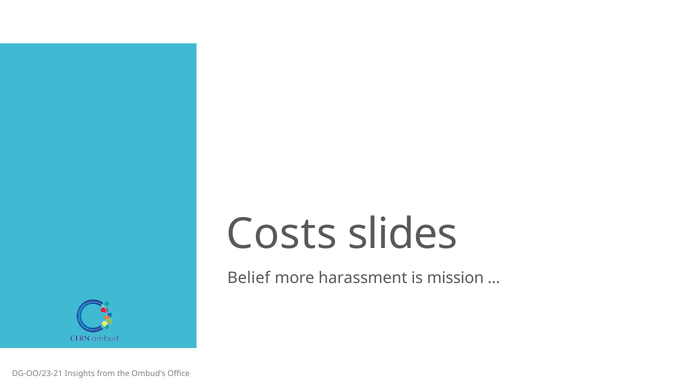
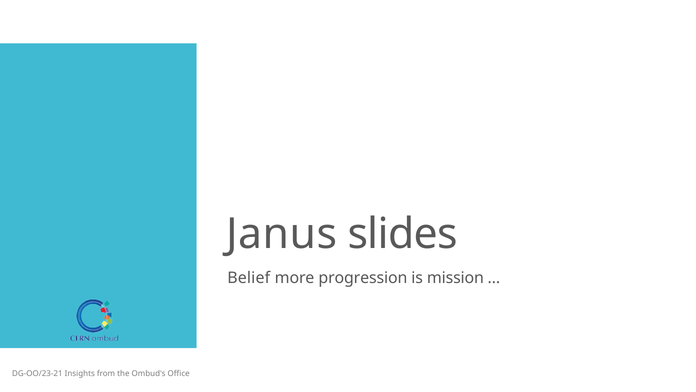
Costs: Costs -> Janus
harassment: harassment -> progression
